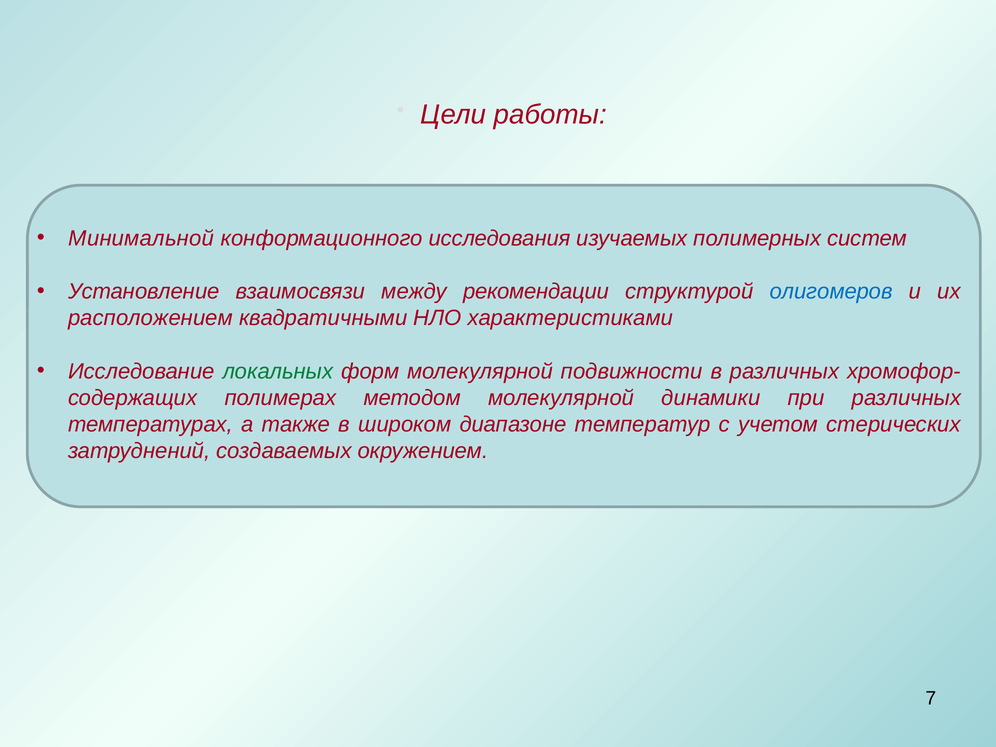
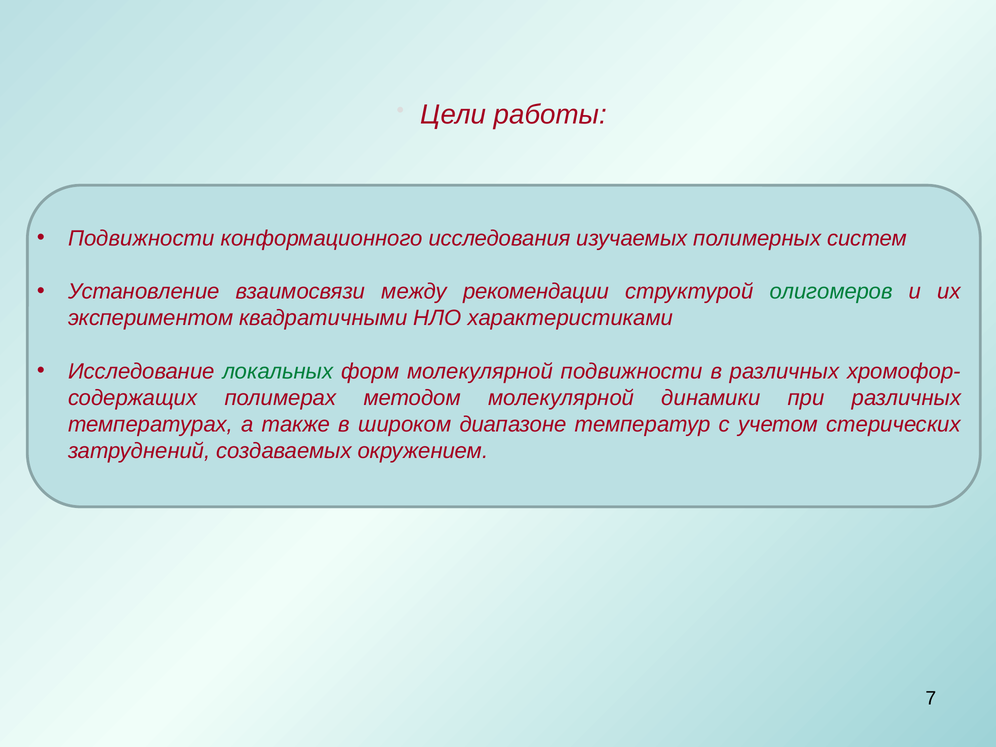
Минимальной at (141, 238): Минимальной -> Подвижности
олигомеров colour: blue -> green
расположением: расположением -> экспериментом
